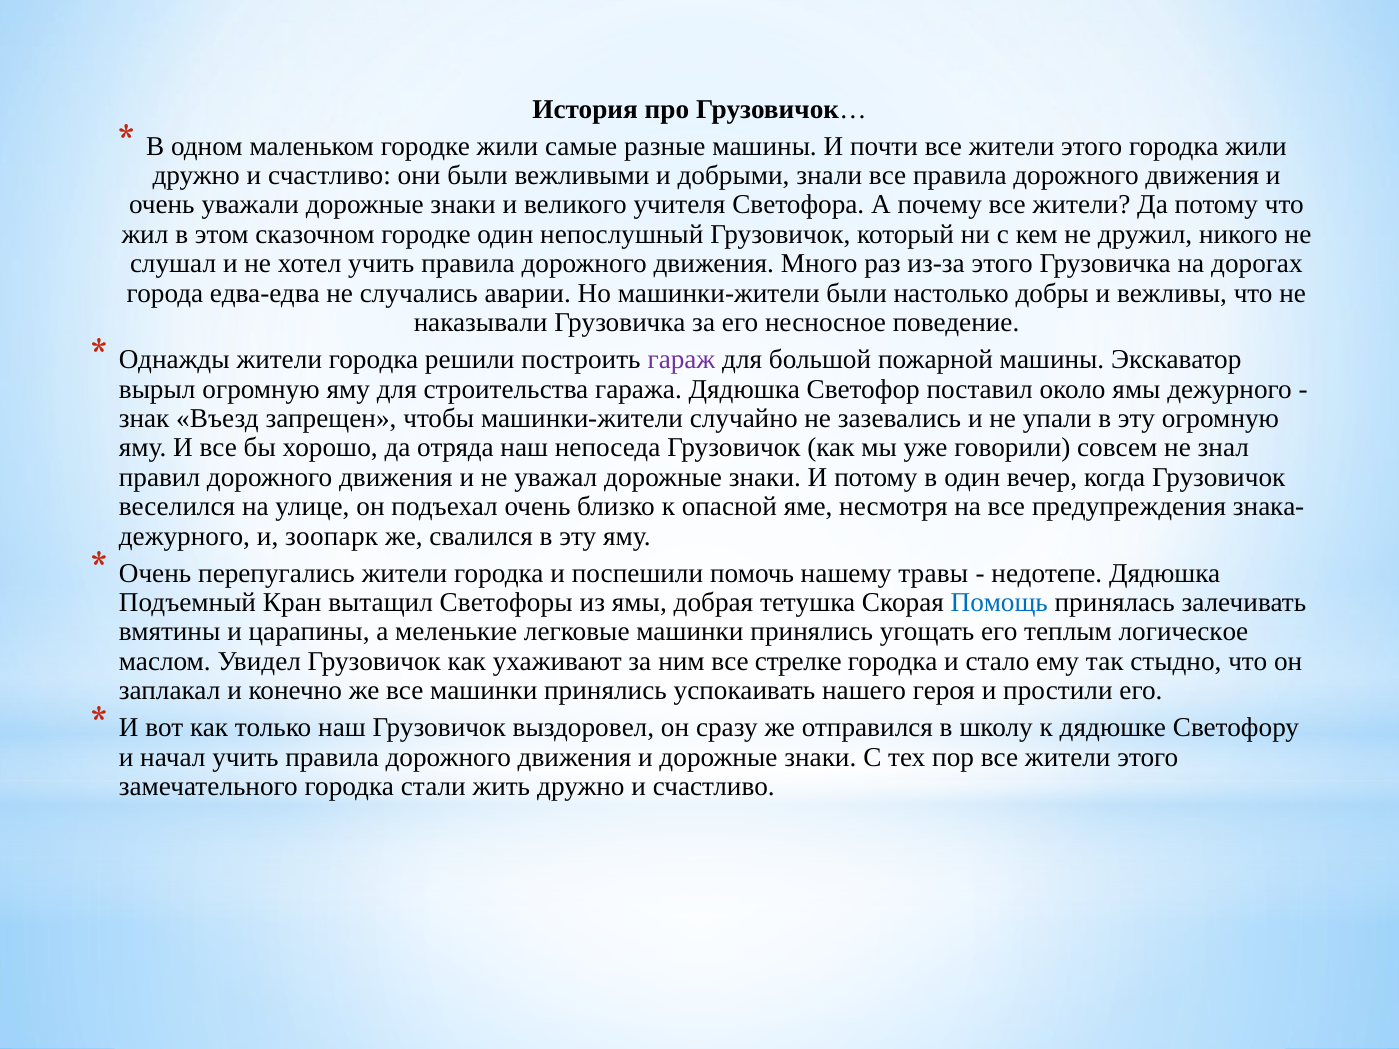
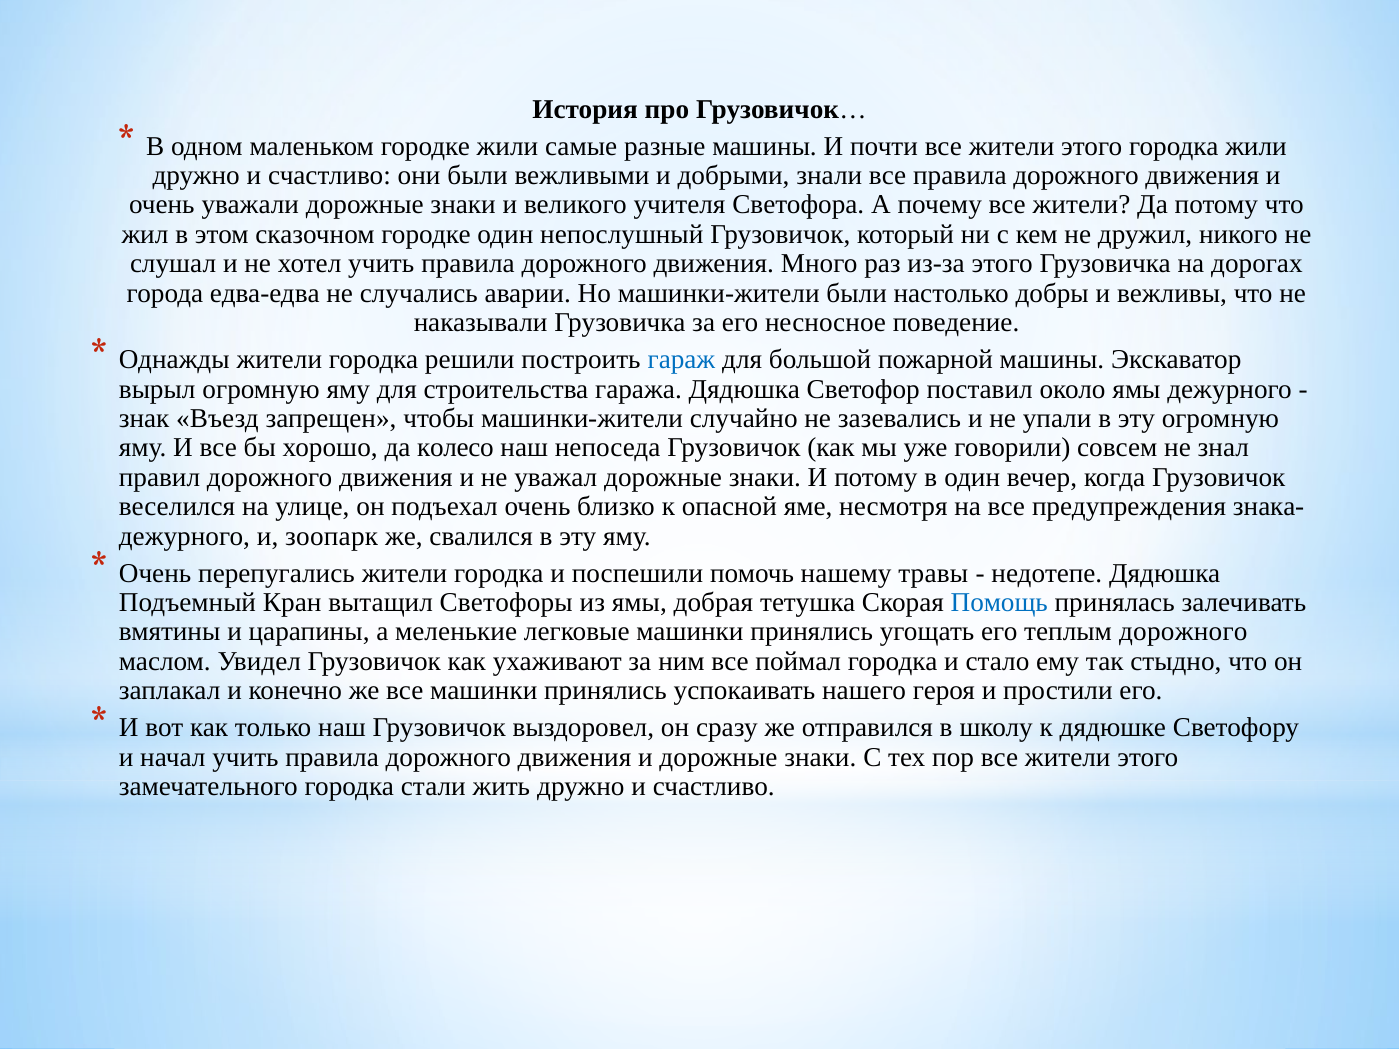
гараж colour: purple -> blue
отряда: отряда -> колесо
теплым логическое: логическое -> дорожного
стрелке: стрелке -> поймал
